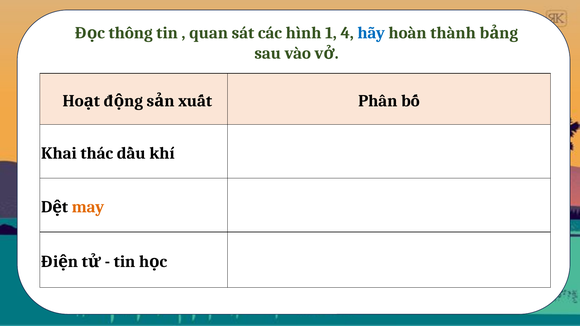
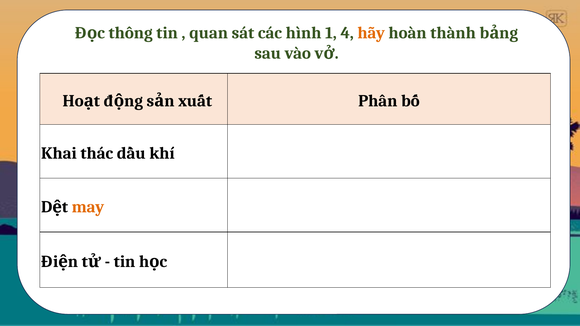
hãy colour: blue -> orange
